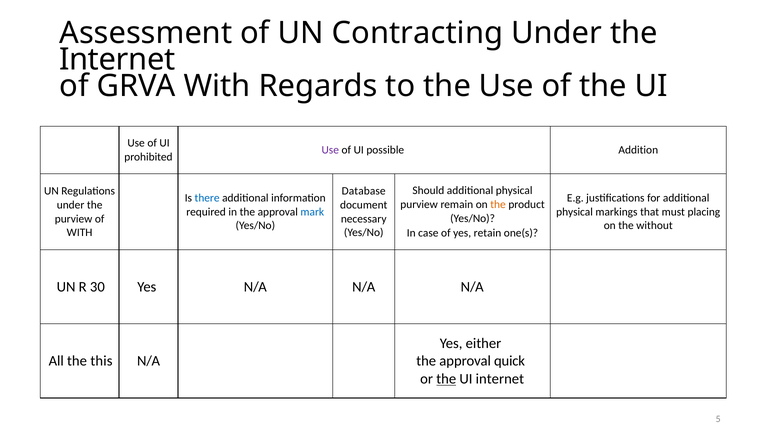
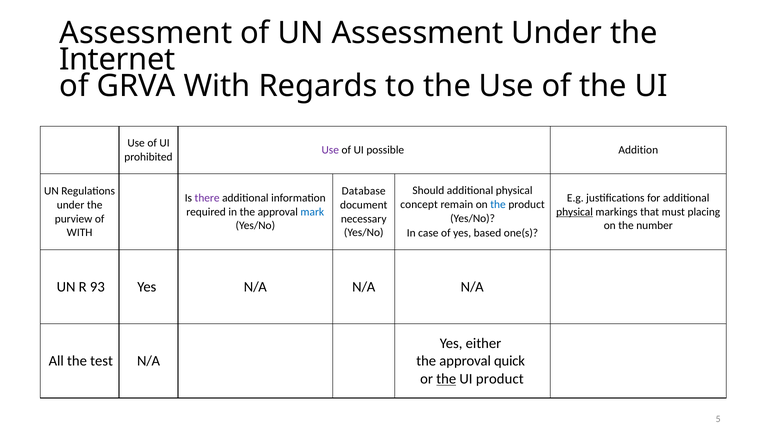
UN Contracting: Contracting -> Assessment
there colour: blue -> purple
purview at (419, 204): purview -> concept
the at (498, 204) colour: orange -> blue
physical at (575, 212) underline: none -> present
without: without -> number
retain: retain -> based
30: 30 -> 93
this: this -> test
UI internet: internet -> product
